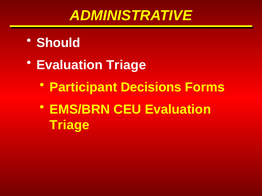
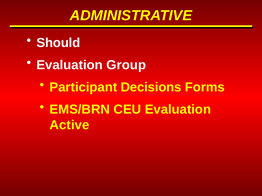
Triage at (126, 65): Triage -> Group
Triage at (70, 125): Triage -> Active
